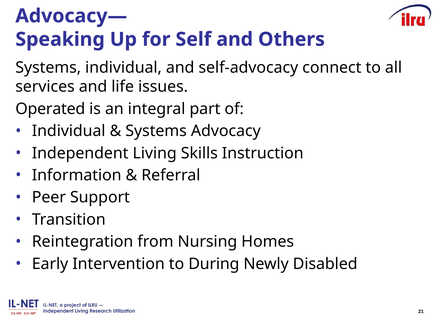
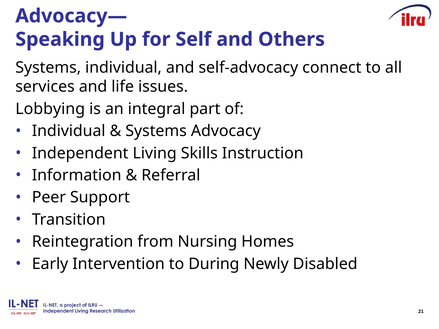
Operated: Operated -> Lobbying
